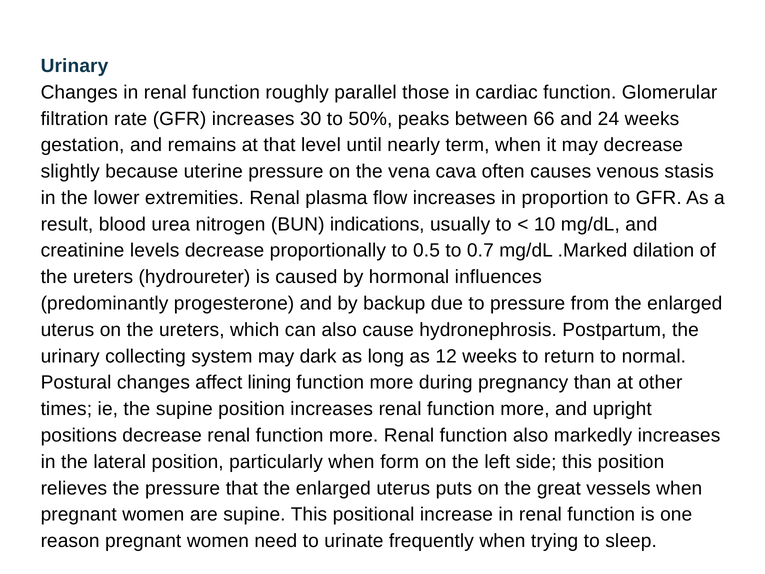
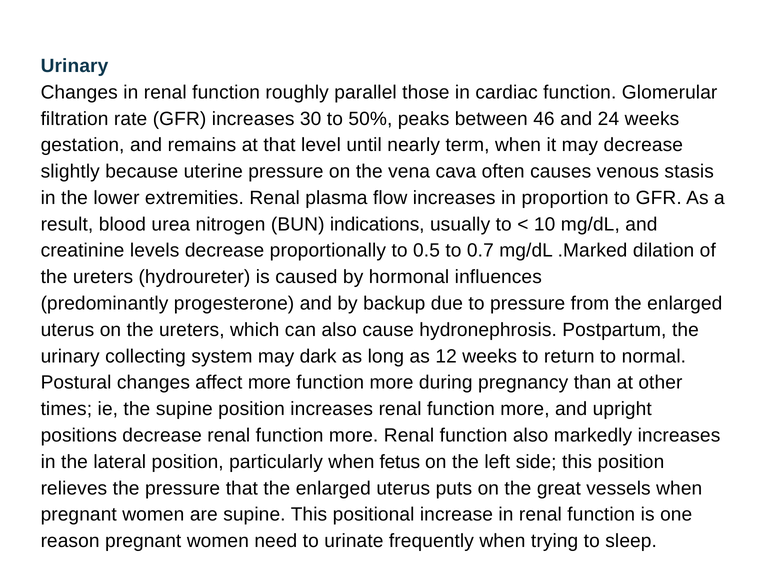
66: 66 -> 46
affect lining: lining -> more
form: form -> fetus
